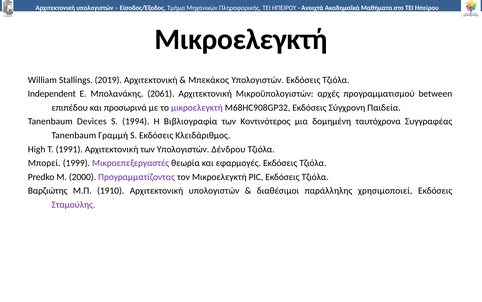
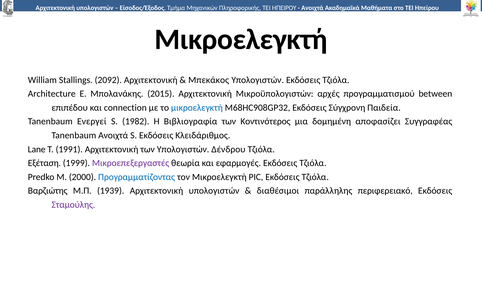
2019: 2019 -> 2092
Independent: Independent -> Architecture
2061: 2061 -> 2015
προσωρινά: προσωρινά -> connection
μικροελεγκτή at (197, 107) colour: purple -> blue
Devices: Devices -> Ενεργεί
1994: 1994 -> 1982
ταυτόχρονα: ταυτόχρονα -> αποφασίζει
Tanenbaum Γραμμή: Γραμμή -> Ανοιχτά
High: High -> Lane
Μπορεί: Μπορεί -> Εξέταση
Προγραμματίζοντας colour: purple -> blue
1910: 1910 -> 1939
χρησιμοποιεί: χρησιμοποιεί -> περιφερειακό
